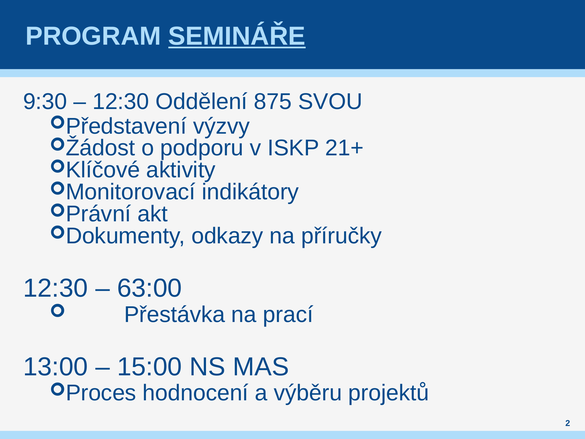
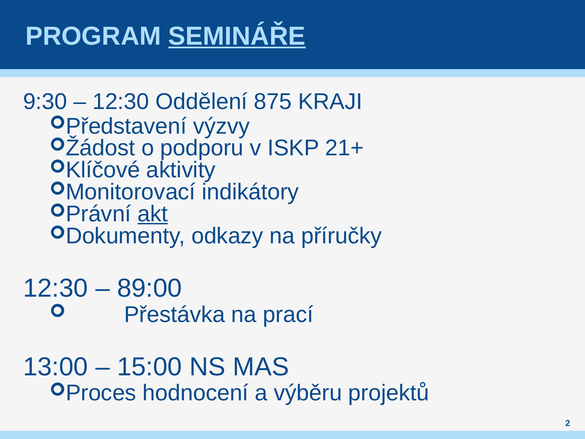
SVOU: SVOU -> KRAJI
akt underline: none -> present
63:00: 63:00 -> 89:00
